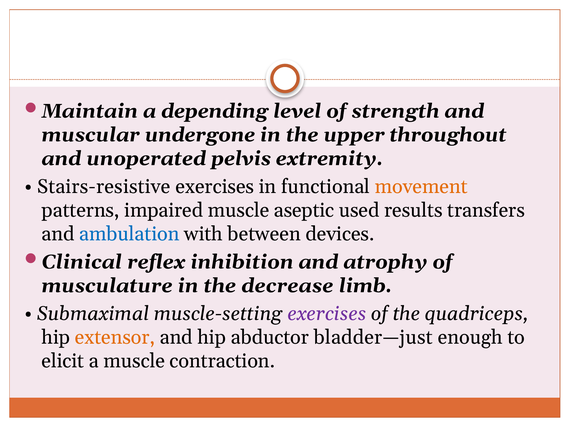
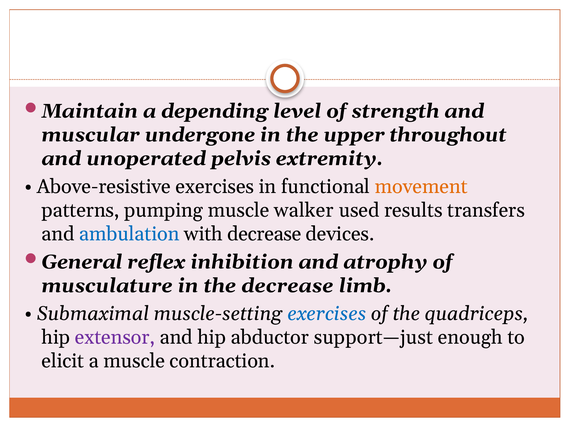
Stairs-resistive: Stairs-resistive -> Above-resistive
impaired: impaired -> pumping
aseptic: aseptic -> walker
with between: between -> decrease
Clinical: Clinical -> General
exercises at (327, 314) colour: purple -> blue
extensor colour: orange -> purple
bladder—just: bladder—just -> support—just
